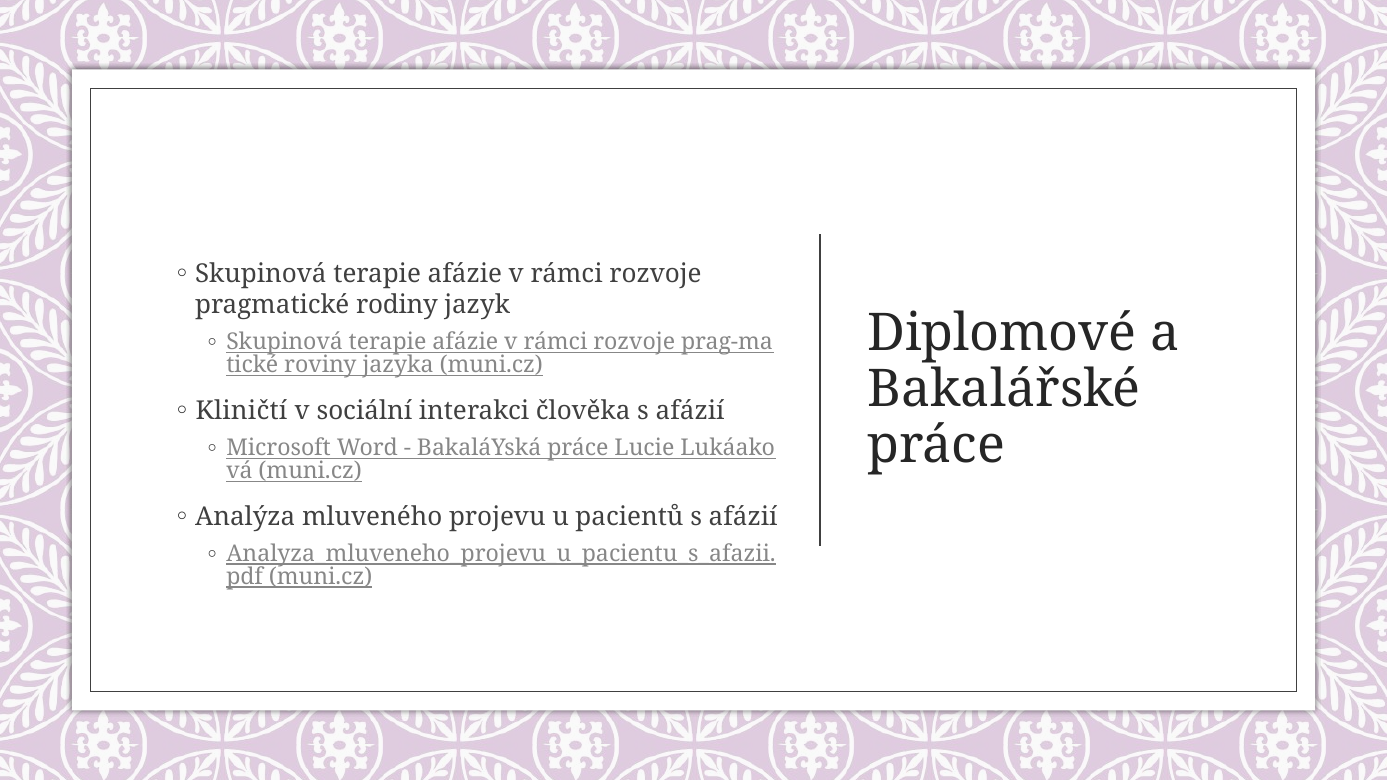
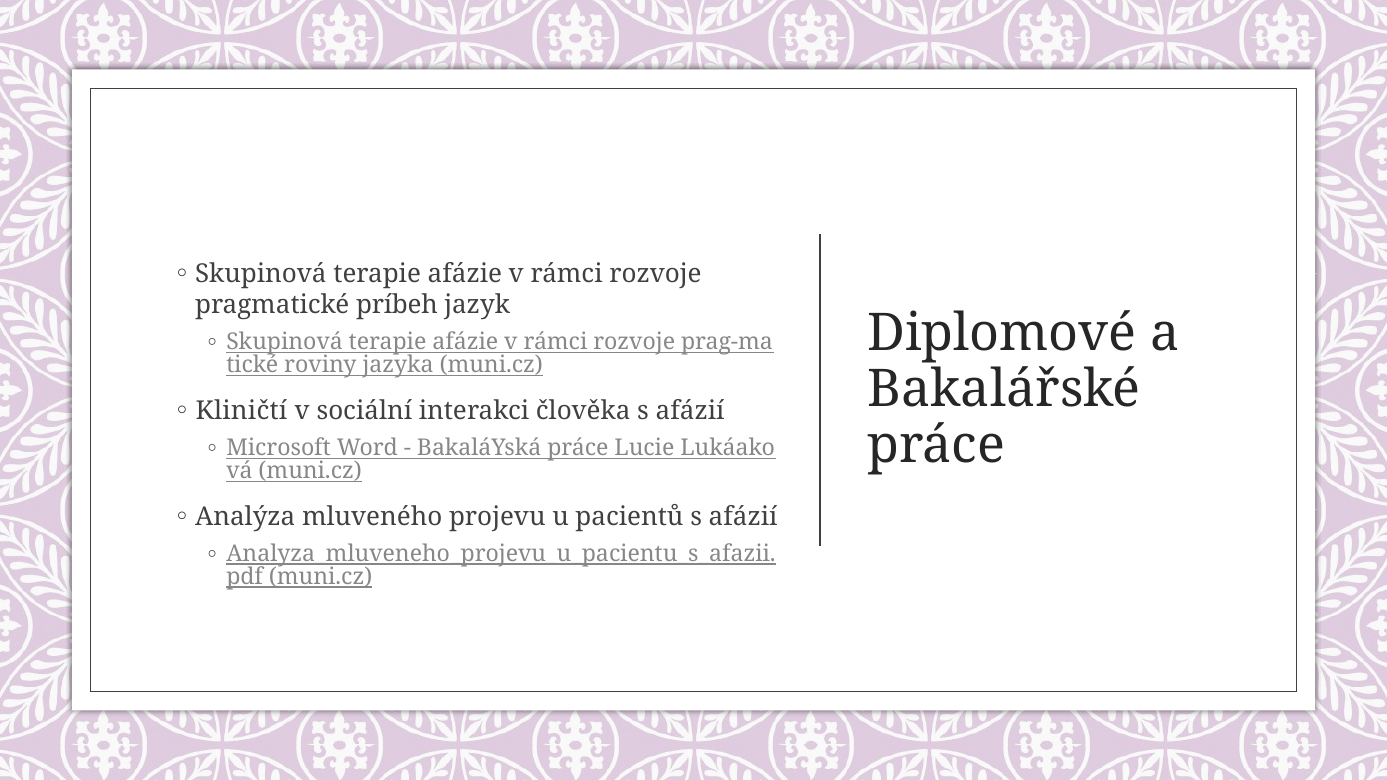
rodiny: rodiny -> príbeh
